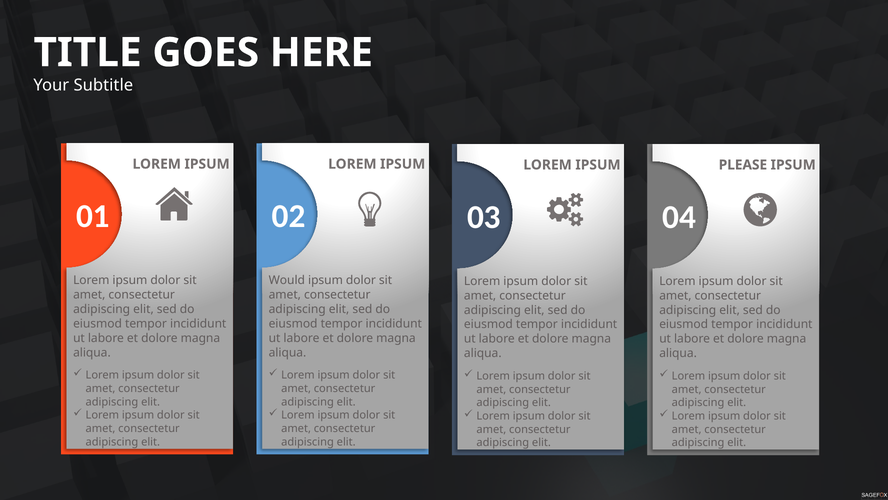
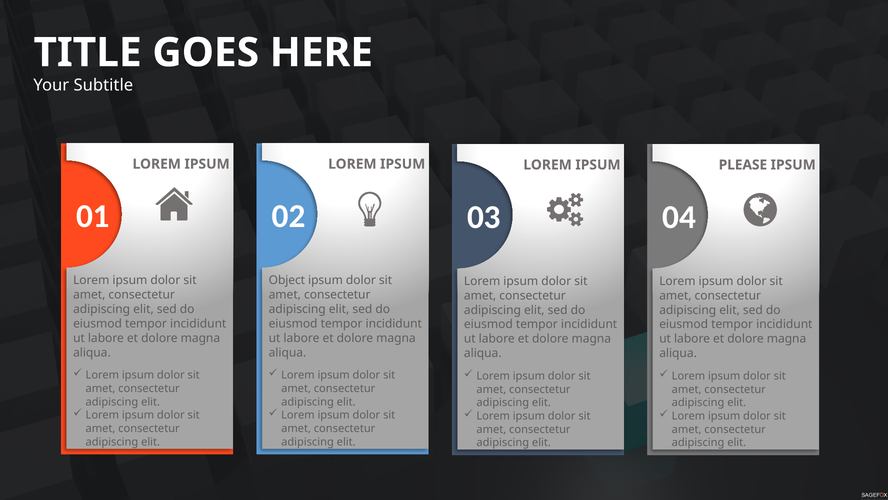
Would: Would -> Object
